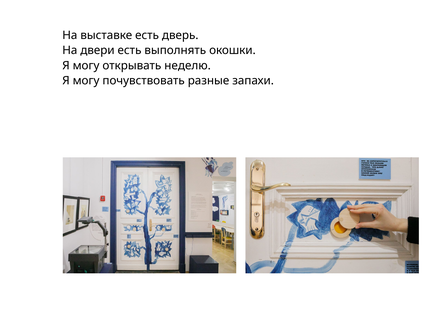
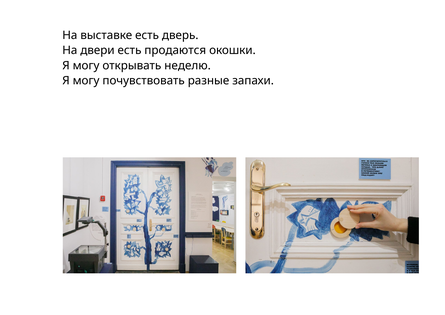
выполнять: выполнять -> продаются
